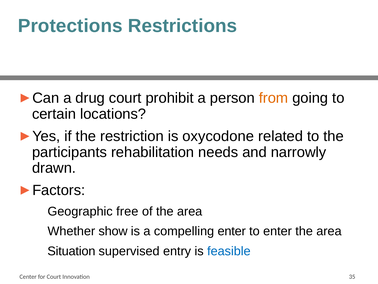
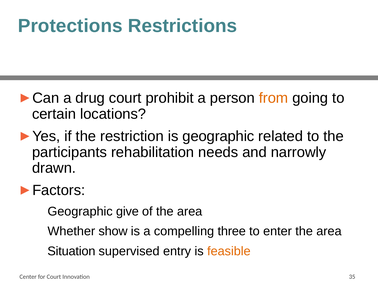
is oxycodone: oxycodone -> geographic
free: free -> give
compelling enter: enter -> three
feasible colour: blue -> orange
